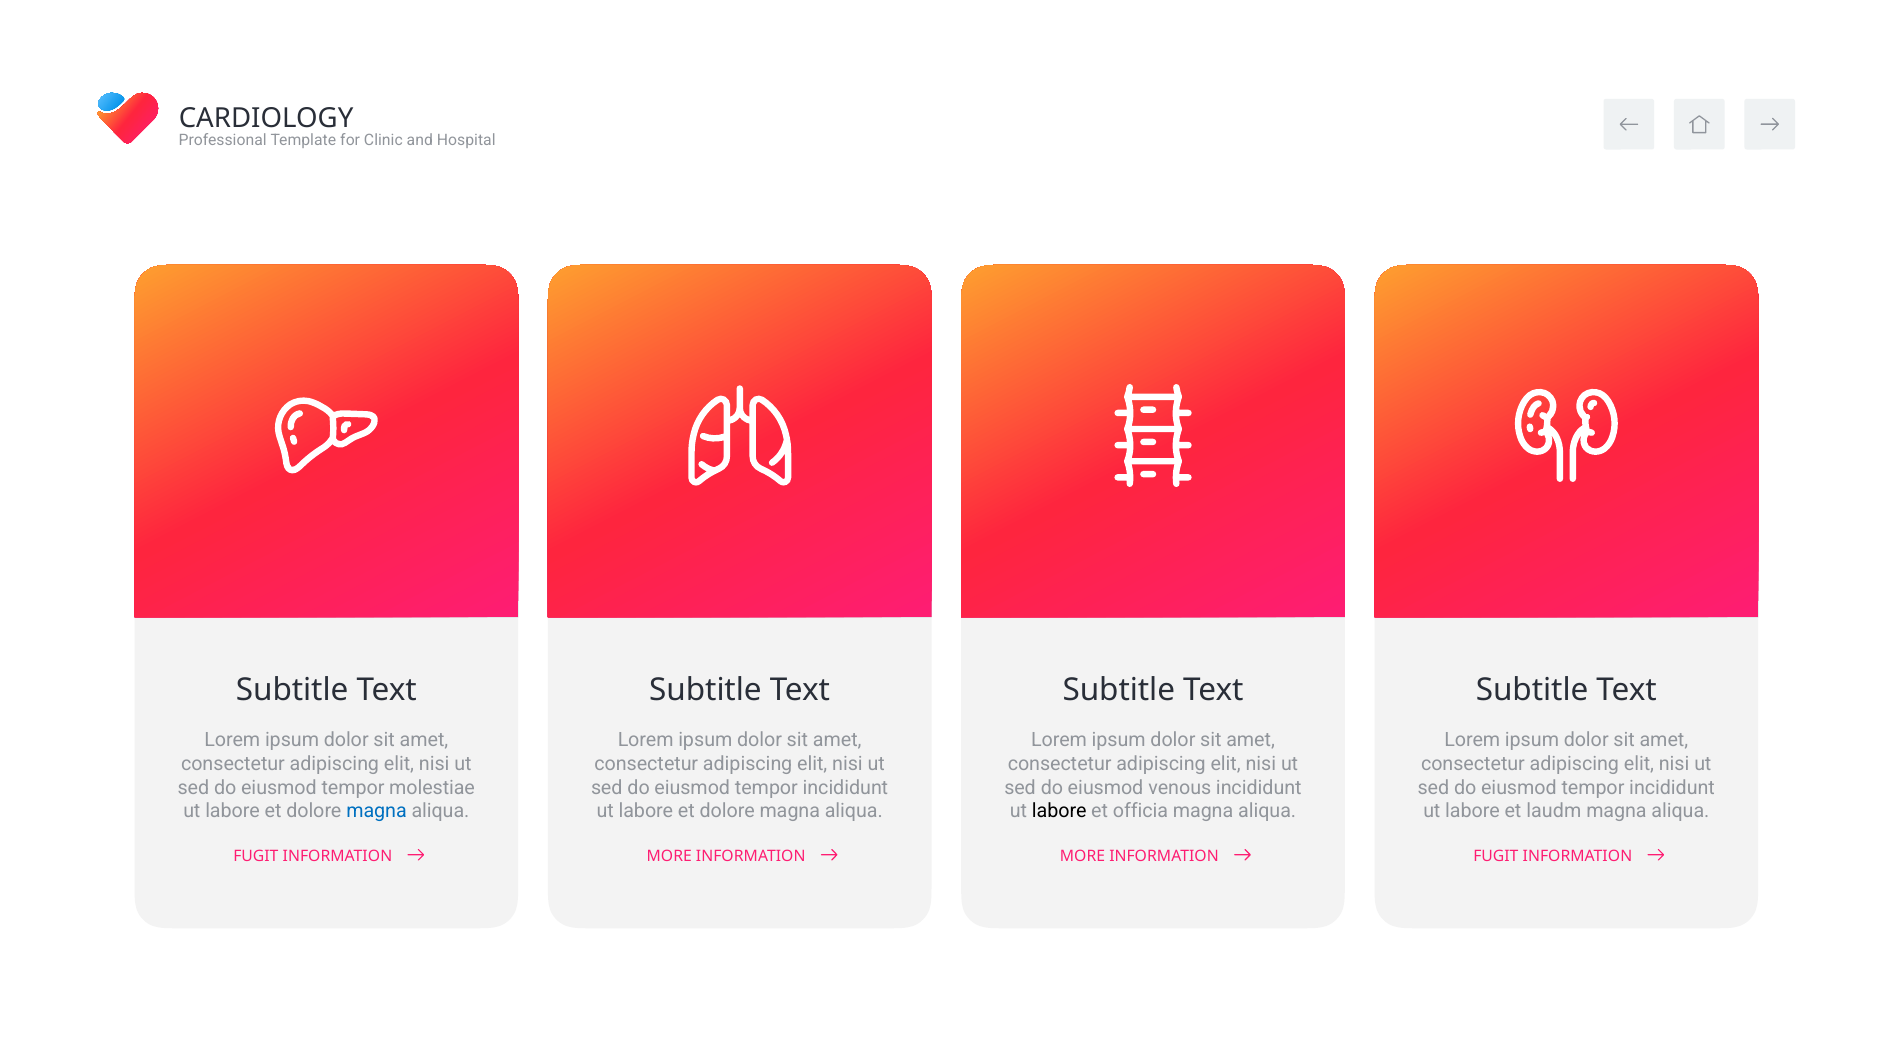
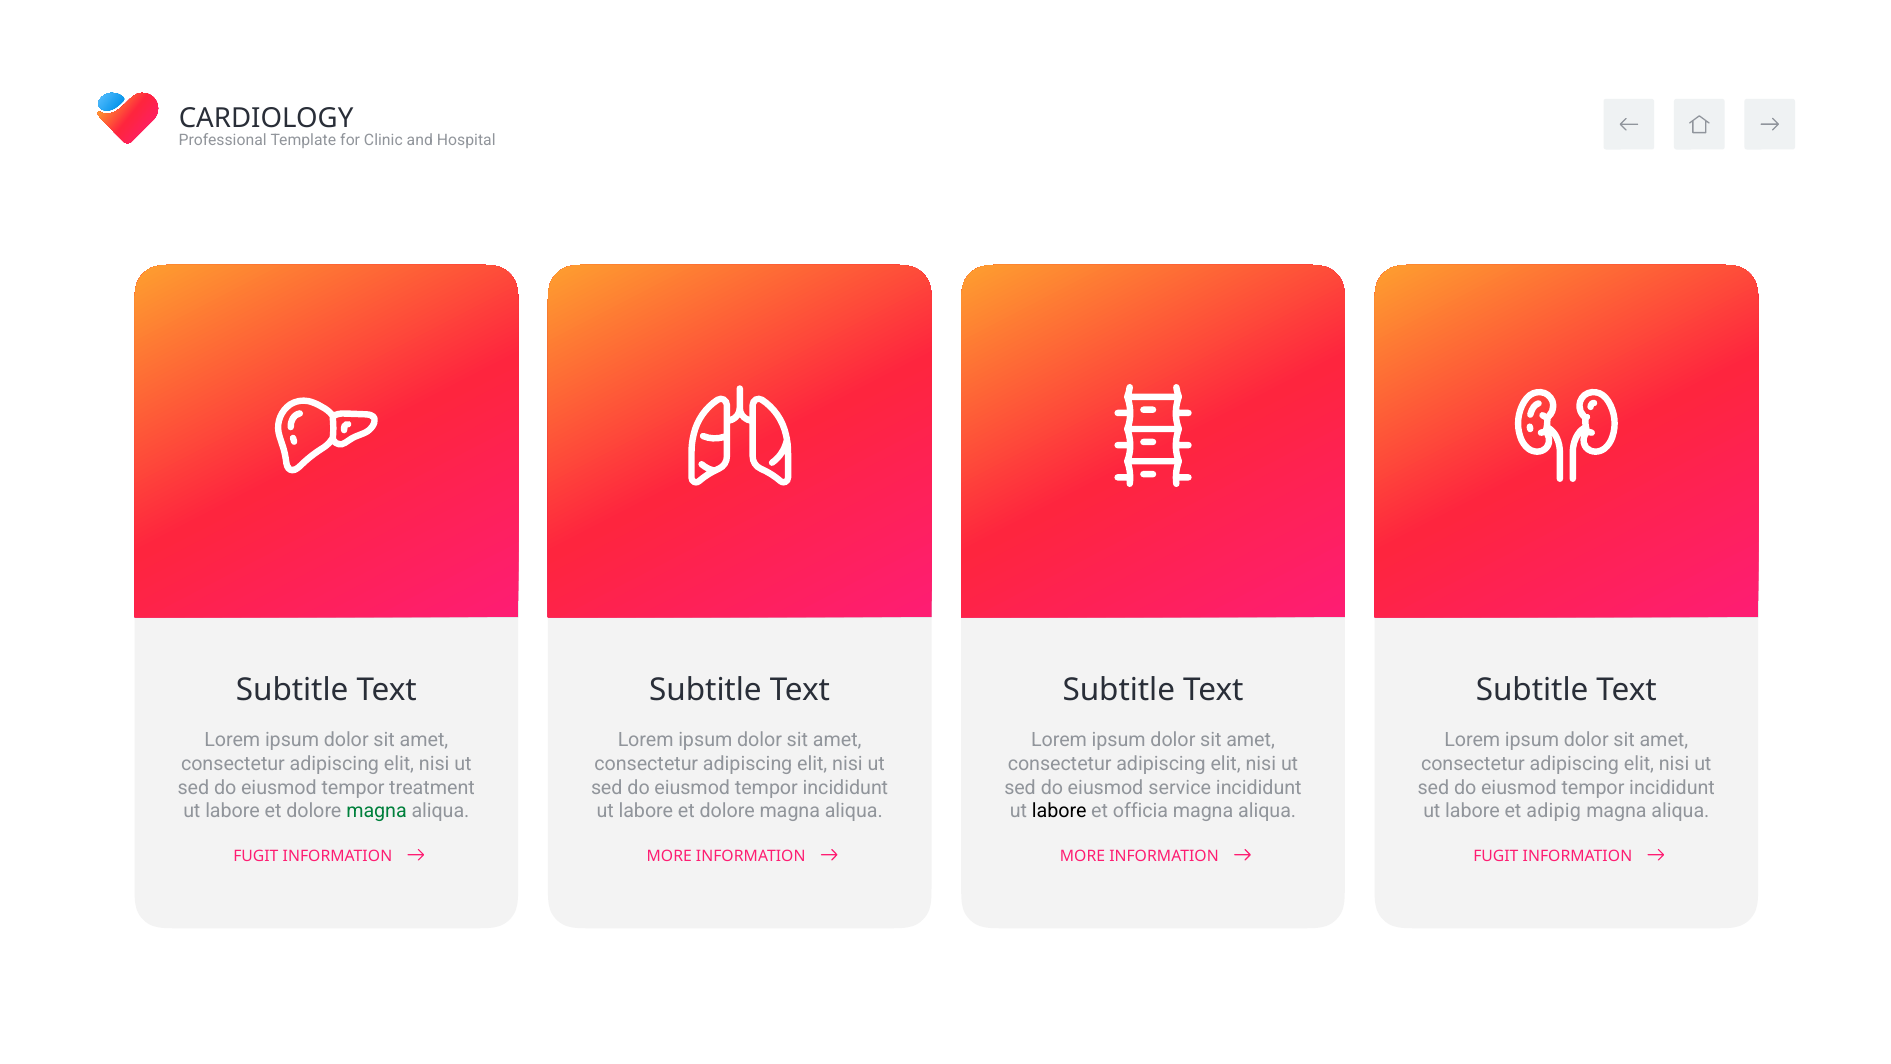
molestiae: molestiae -> treatment
venous: venous -> service
magna at (377, 811) colour: blue -> green
laudm: laudm -> adipig
